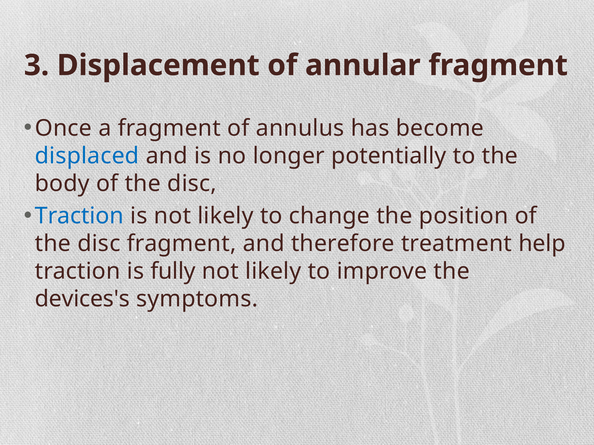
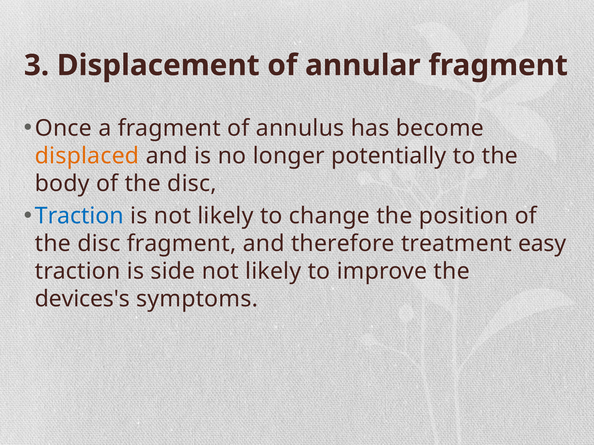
displaced colour: blue -> orange
help: help -> easy
fully: fully -> side
